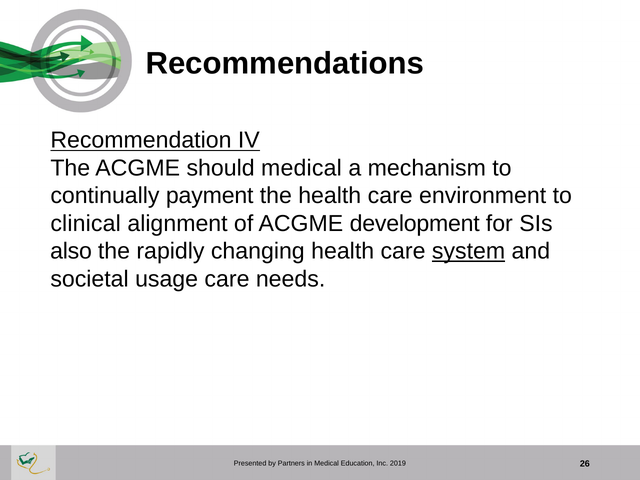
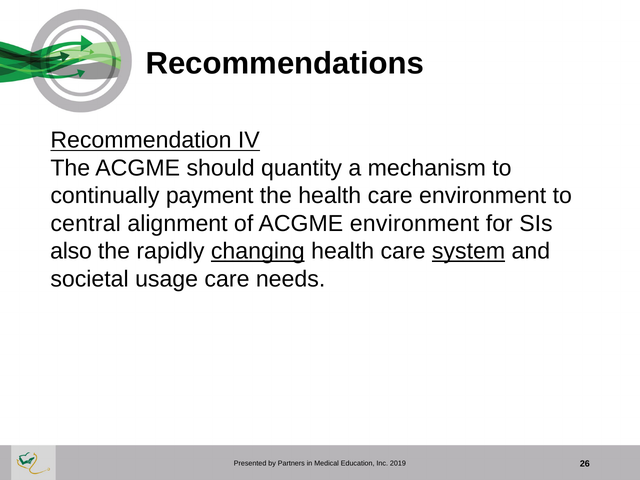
should medical: medical -> quantity
clinical: clinical -> central
ACGME development: development -> environment
changing underline: none -> present
